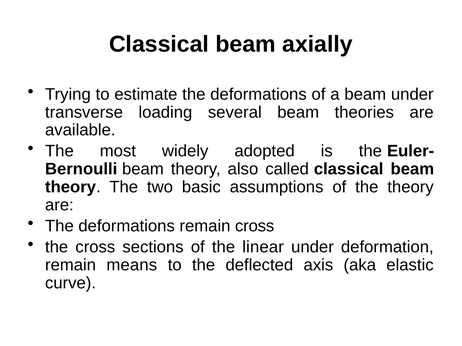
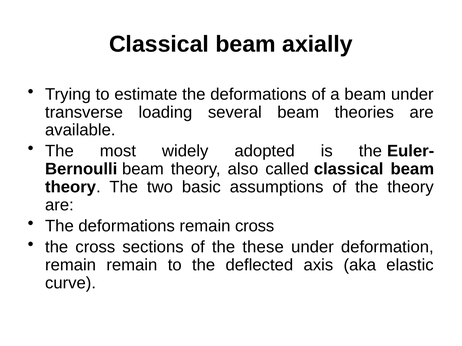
linear: linear -> these
remain means: means -> remain
